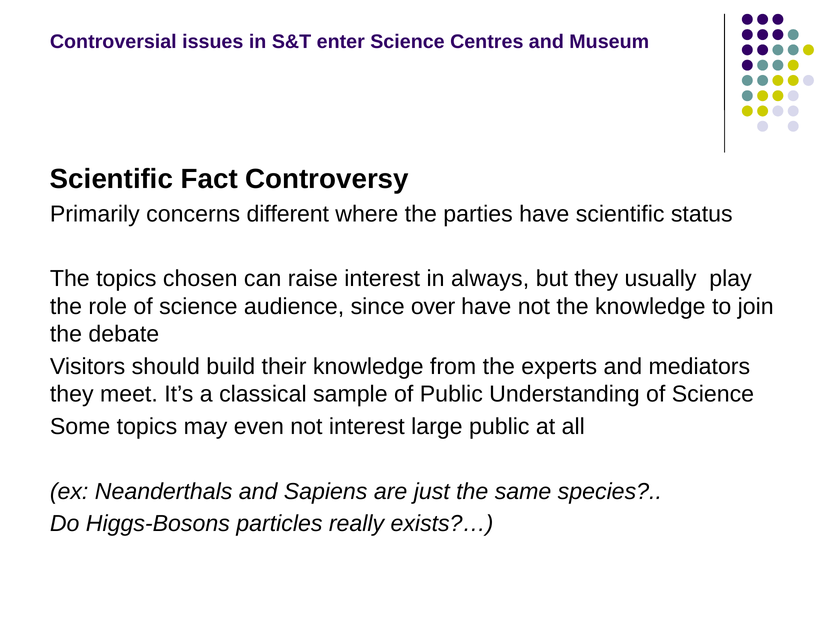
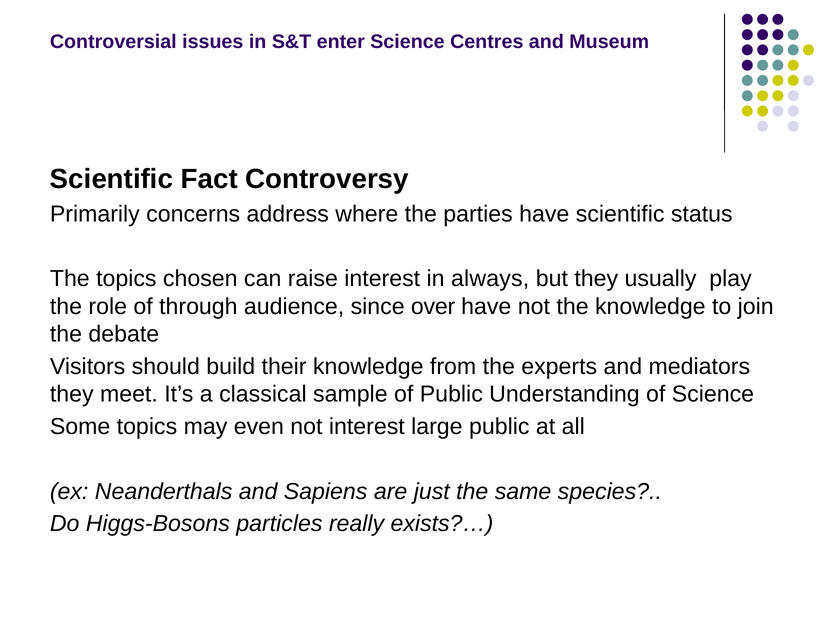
different: different -> address
role of science: science -> through
